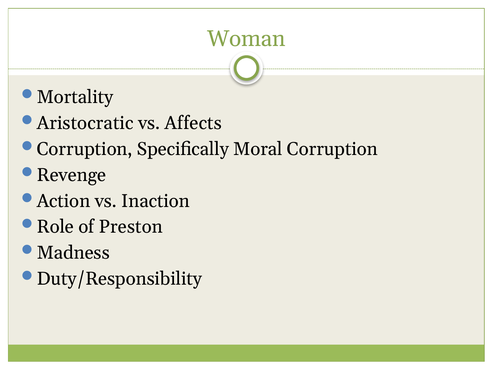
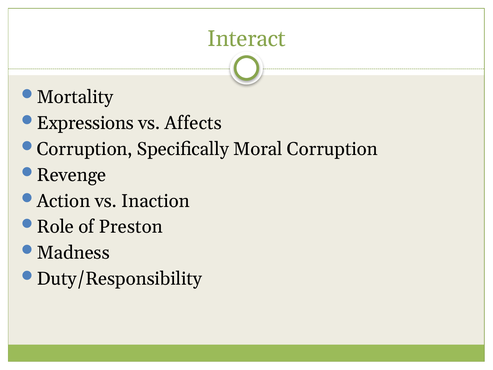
Woman: Woman -> Interact
Aristocratic: Aristocratic -> Expressions
